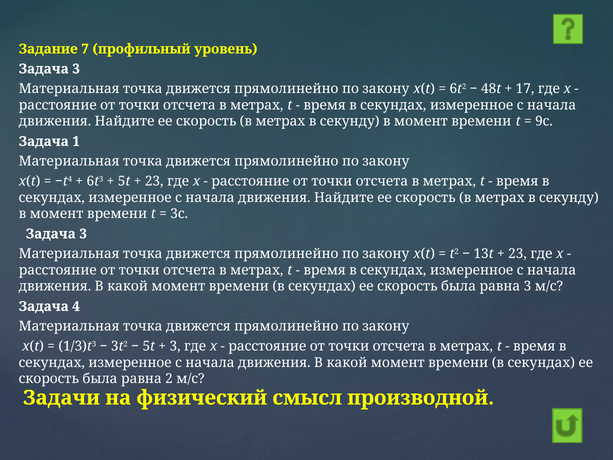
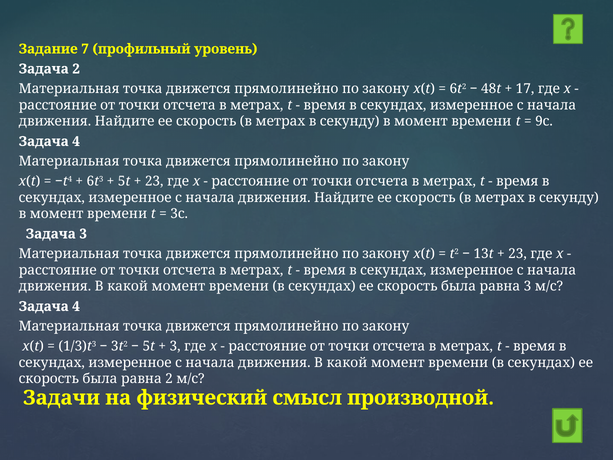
3 at (76, 69): 3 -> 2
1 at (76, 141): 1 -> 4
